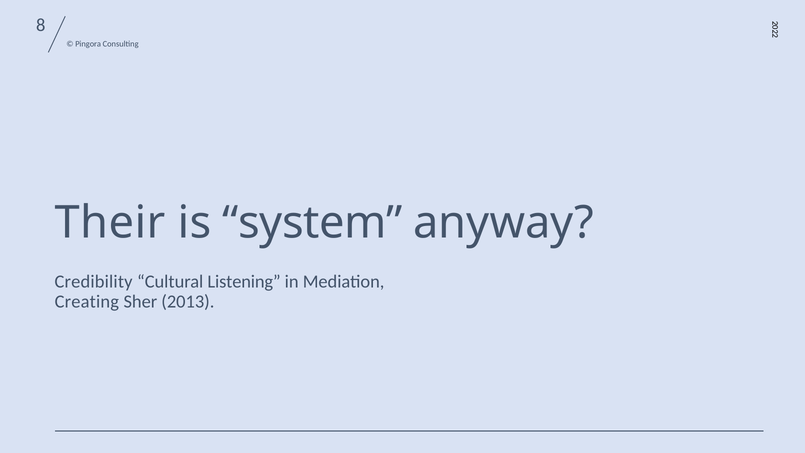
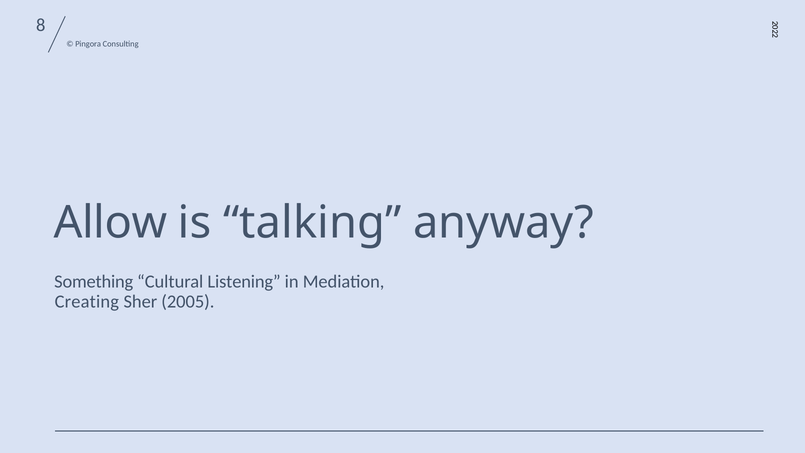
Their: Their -> Allow
system: system -> talking
Credibility: Credibility -> Something
2013: 2013 -> 2005
